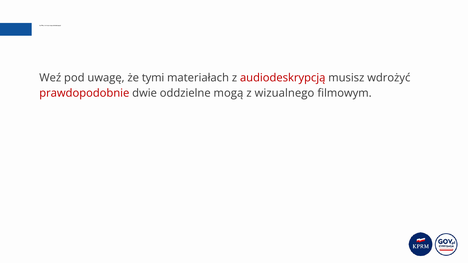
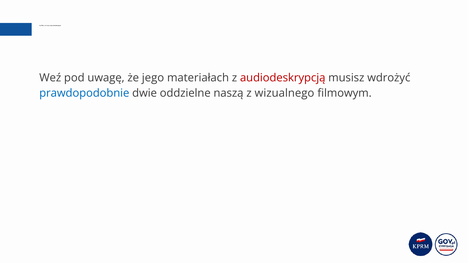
tymi: tymi -> jego
prawdopodobnie colour: red -> blue
mogą: mogą -> naszą
